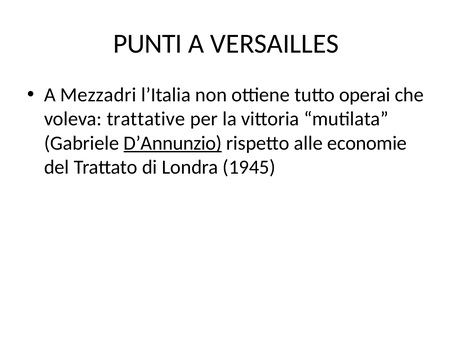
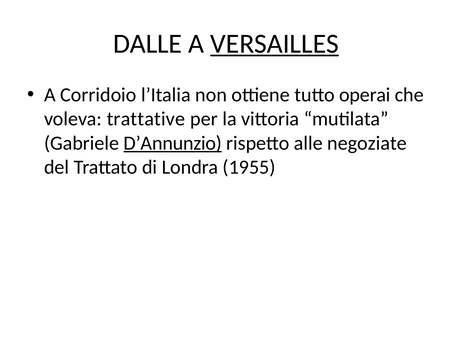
PUNTI: PUNTI -> DALLE
VERSAILLES underline: none -> present
Mezzadri: Mezzadri -> Corridoio
economie: economie -> negoziate
1945: 1945 -> 1955
